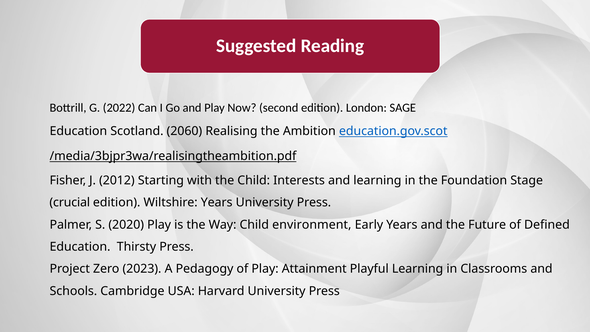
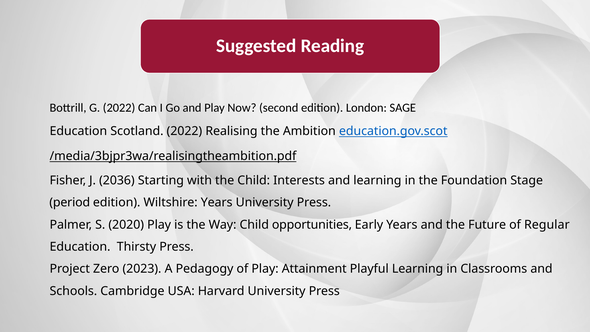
Scotland 2060: 2060 -> 2022
2012: 2012 -> 2036
crucial: crucial -> period
environment: environment -> opportunities
Defined: Defined -> Regular
